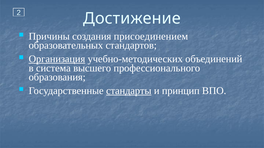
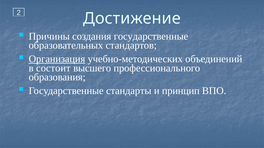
создания присоединением: присоединением -> государственные
система: система -> состоит
стандарты underline: present -> none
